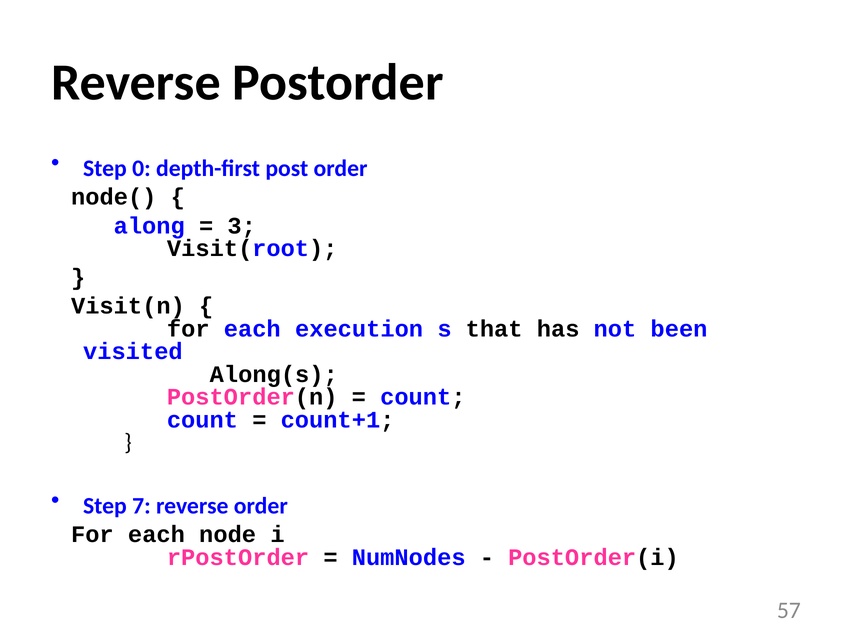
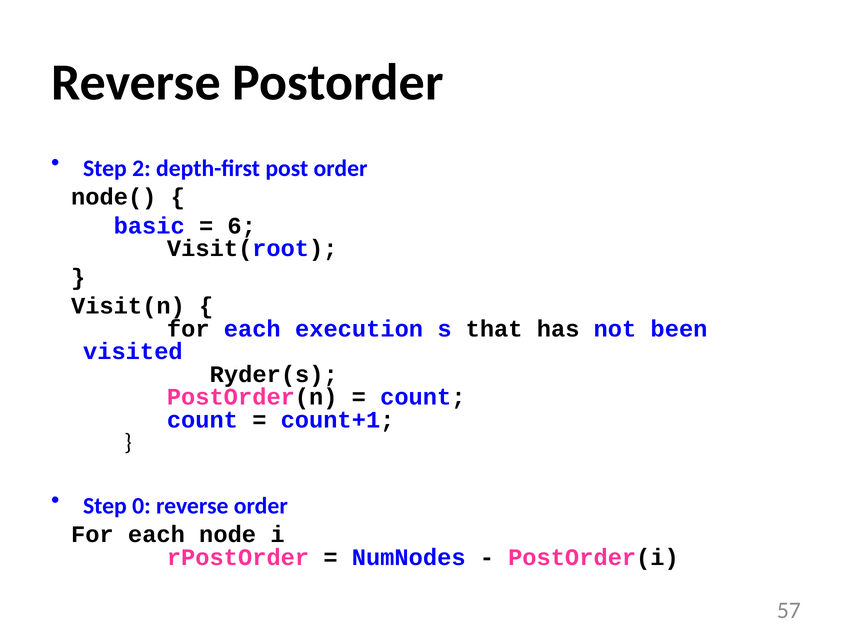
0: 0 -> 2
along: along -> basic
3: 3 -> 6
Along(s: Along(s -> Ryder(s
7: 7 -> 0
